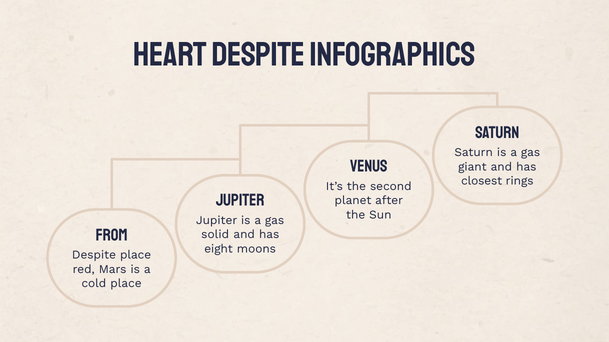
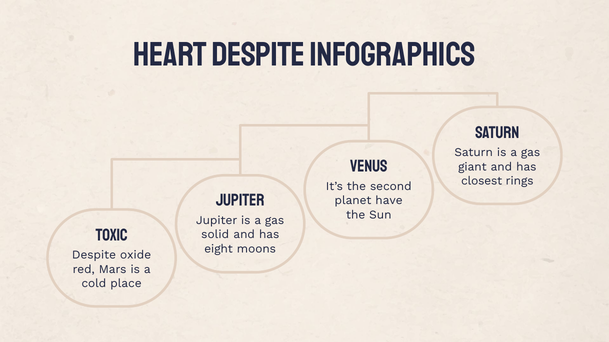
after: after -> have
From: From -> Toxic
Despite place: place -> oxide
